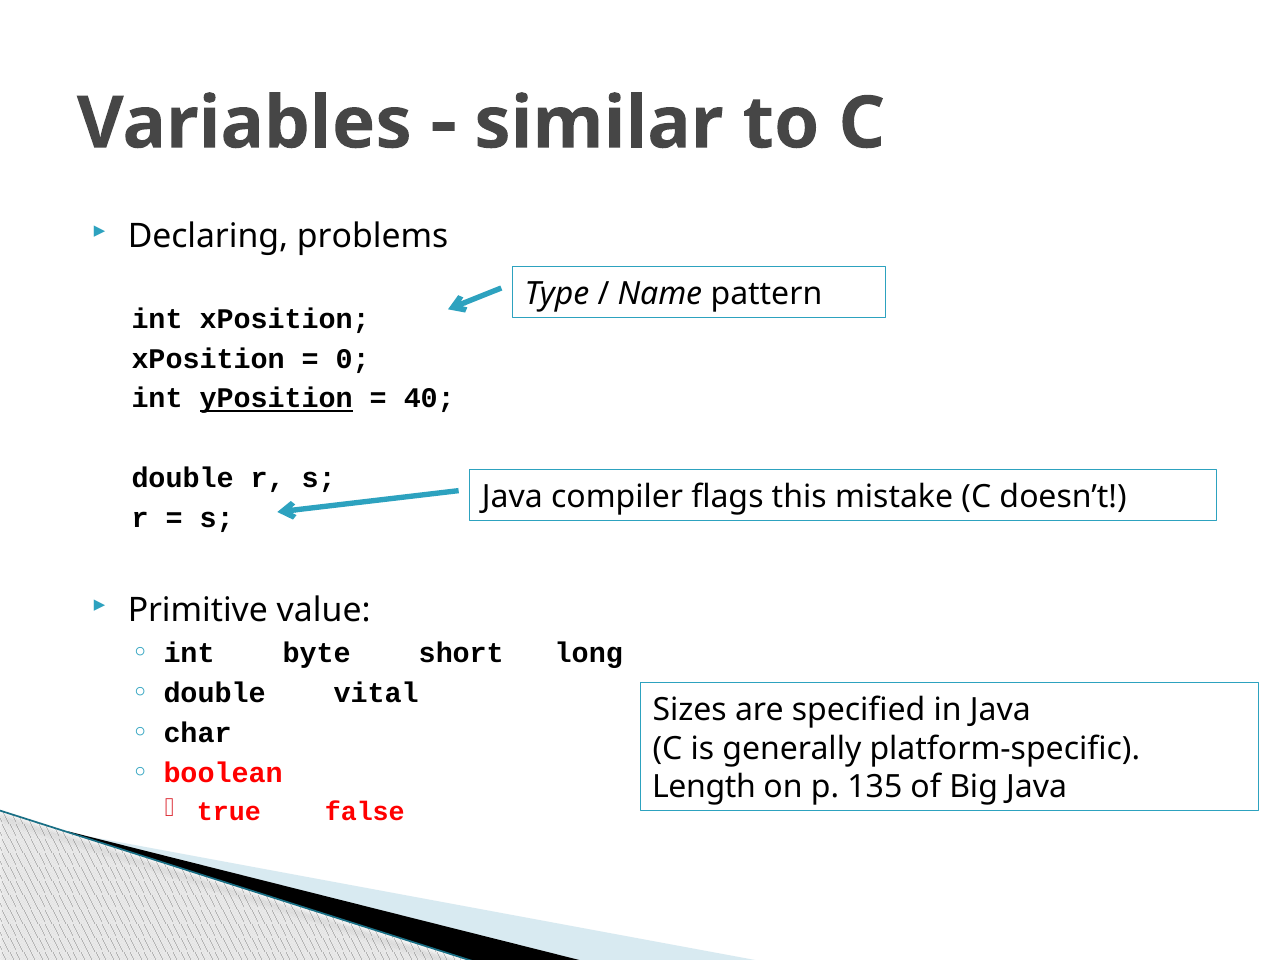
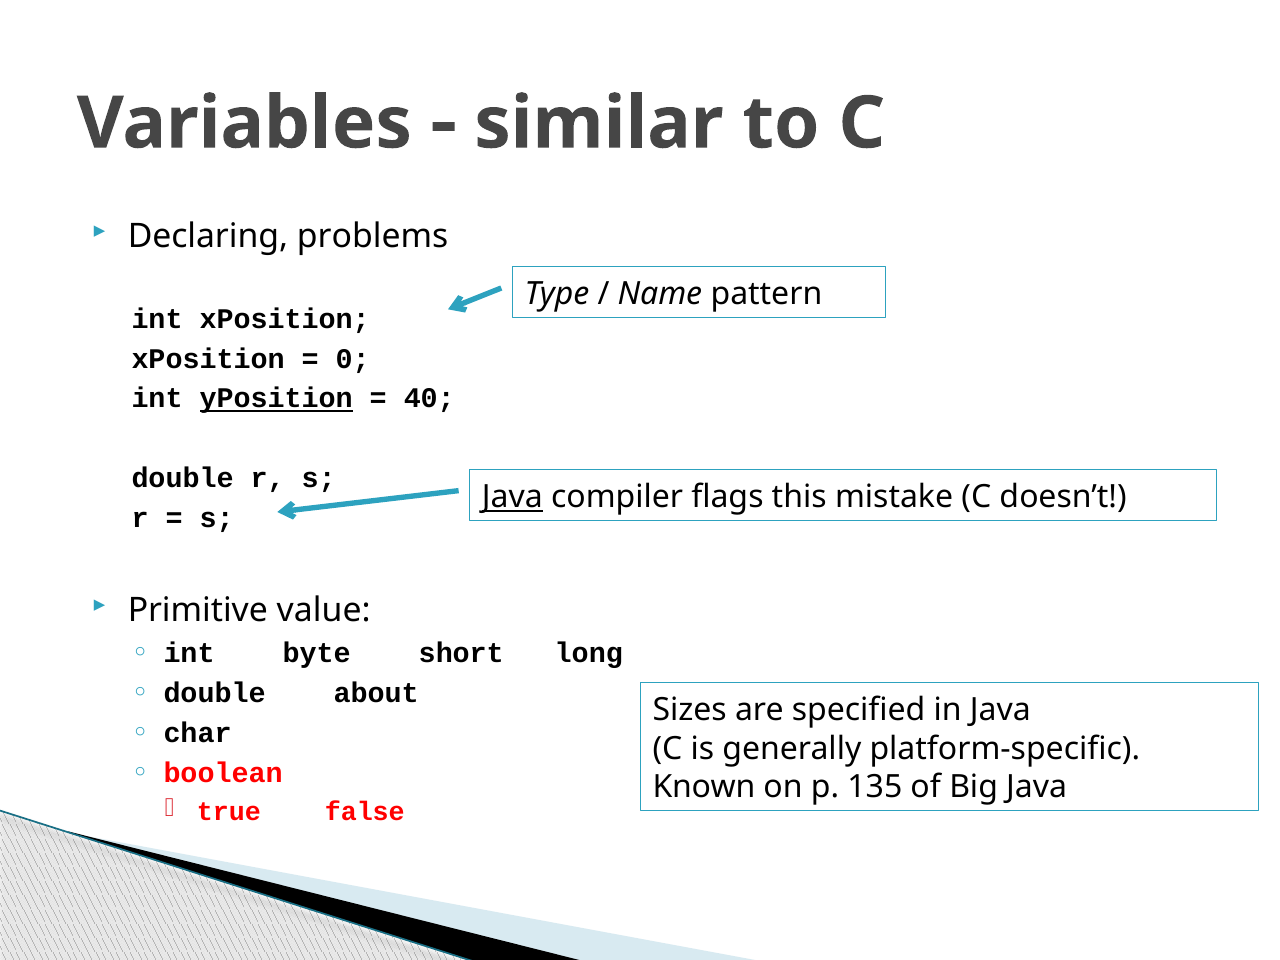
Java at (512, 497) underline: none -> present
vital: vital -> about
Length: Length -> Known
